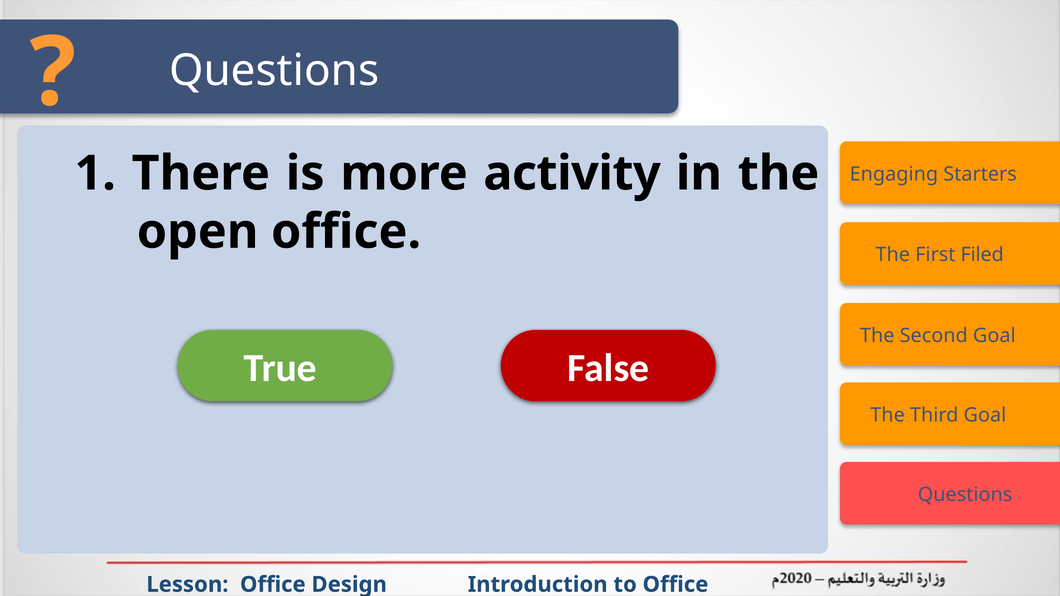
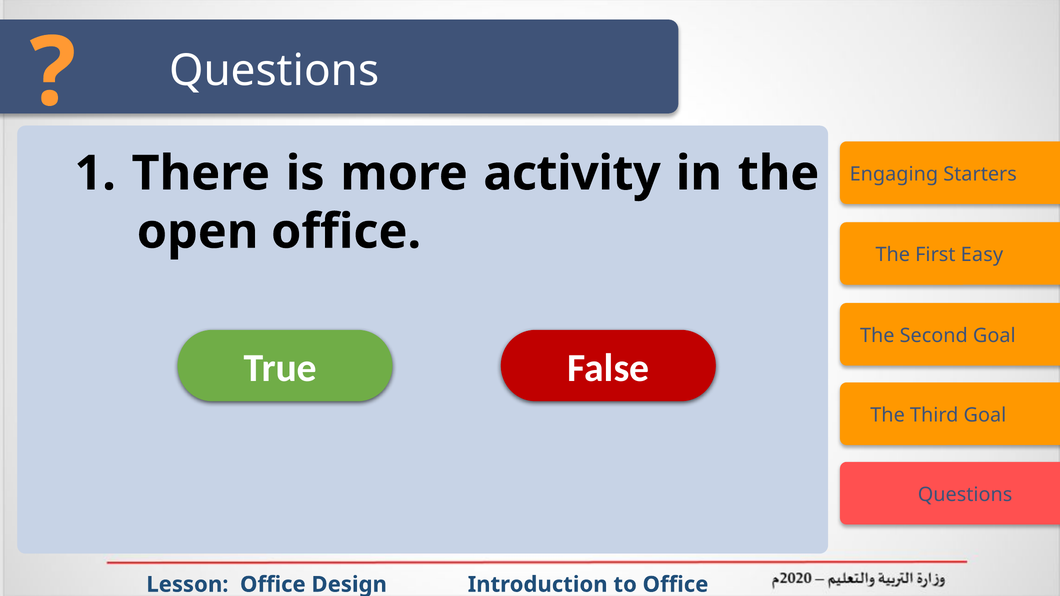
Filed: Filed -> Easy
